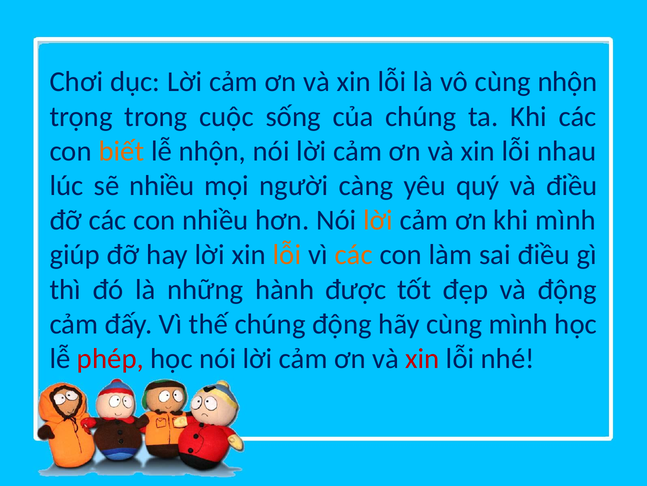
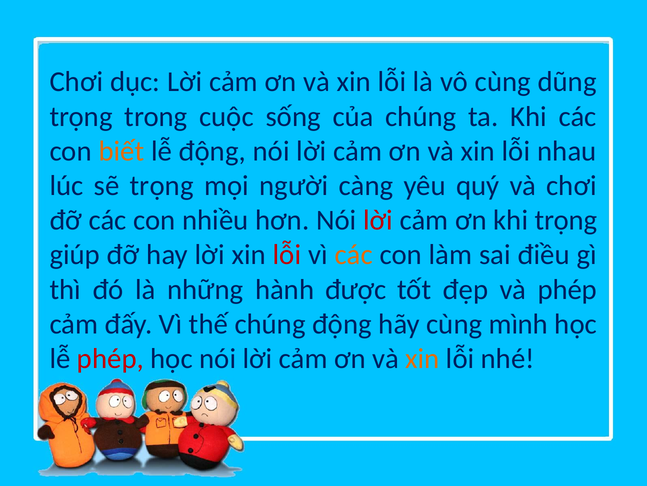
cùng nhộn: nhộn -> dũng
lễ nhộn: nhộn -> động
sẽ nhiều: nhiều -> trọng
và điều: điều -> chơi
lời at (378, 220) colour: orange -> red
khi mình: mình -> trọng
lỗi at (287, 255) colour: orange -> red
và động: động -> phép
xin at (422, 358) colour: red -> orange
